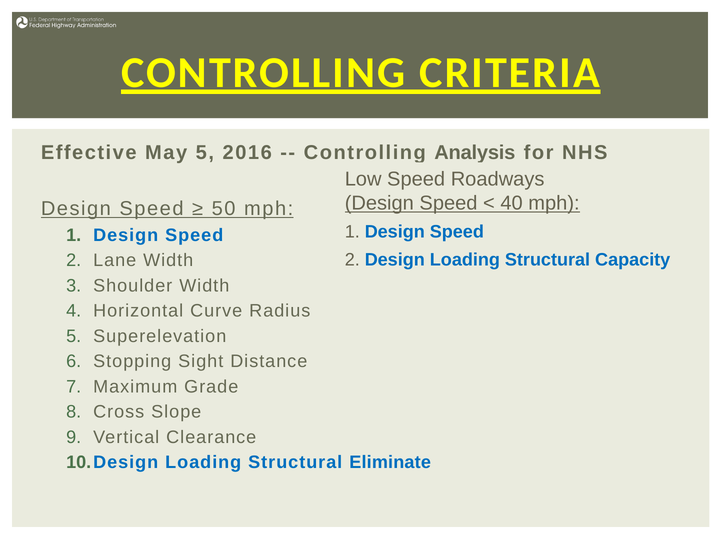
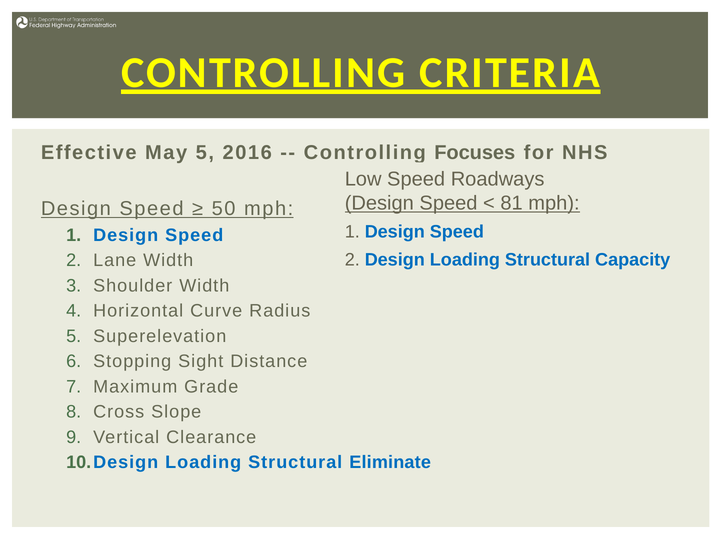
Analysis: Analysis -> Focuses
40: 40 -> 81
